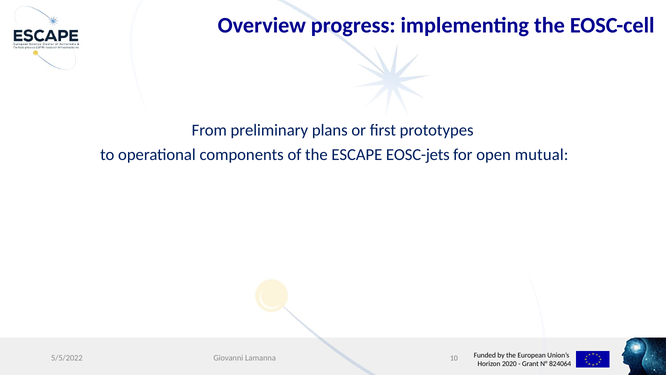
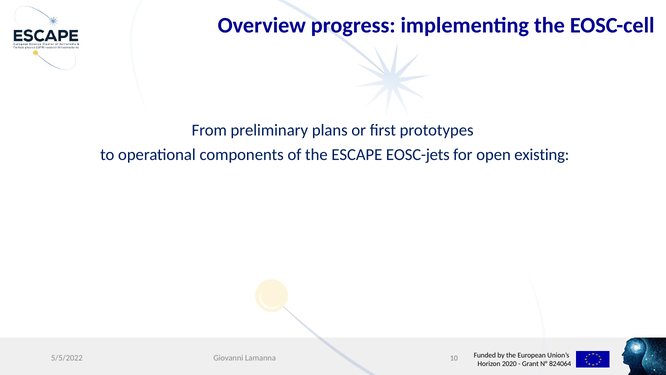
mutual: mutual -> existing
